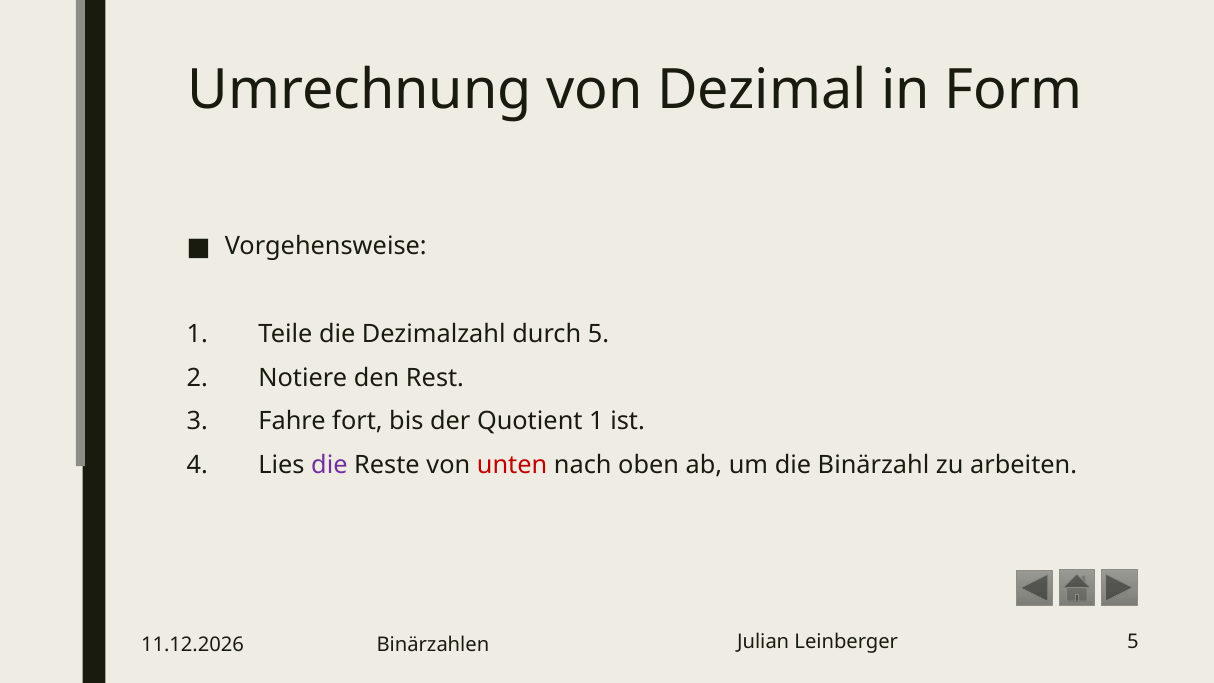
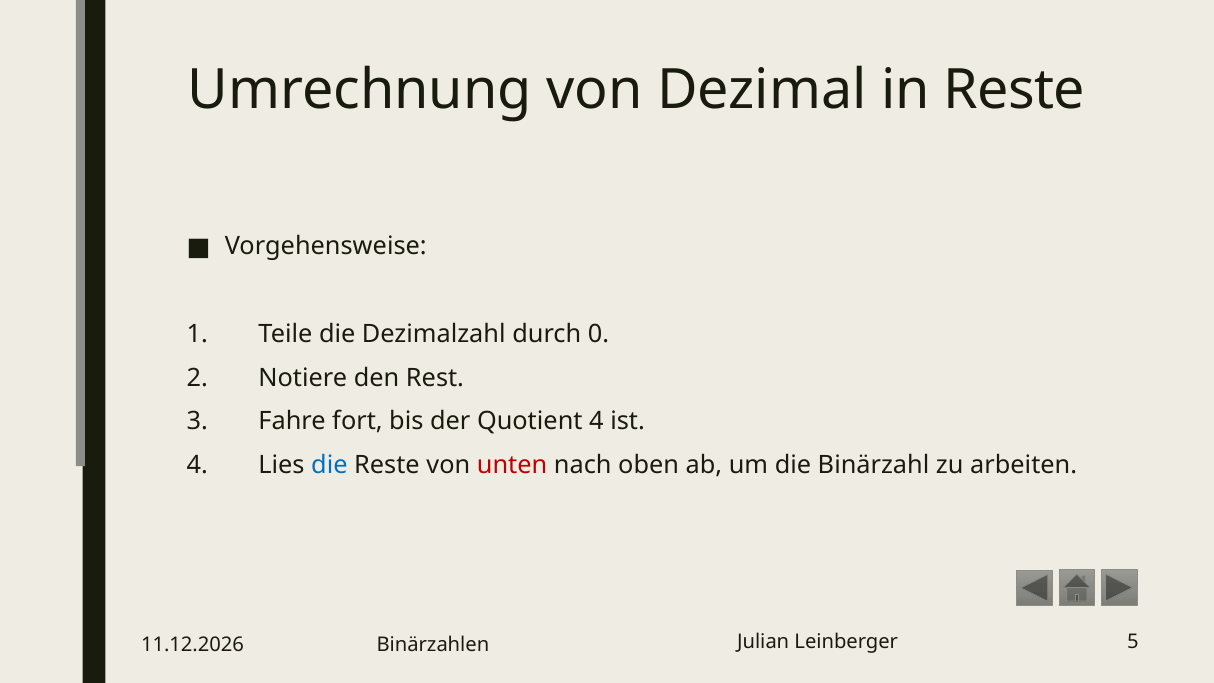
in Form: Form -> Reste
durch 5: 5 -> 0
Quotient 1: 1 -> 4
die at (329, 465) colour: purple -> blue
